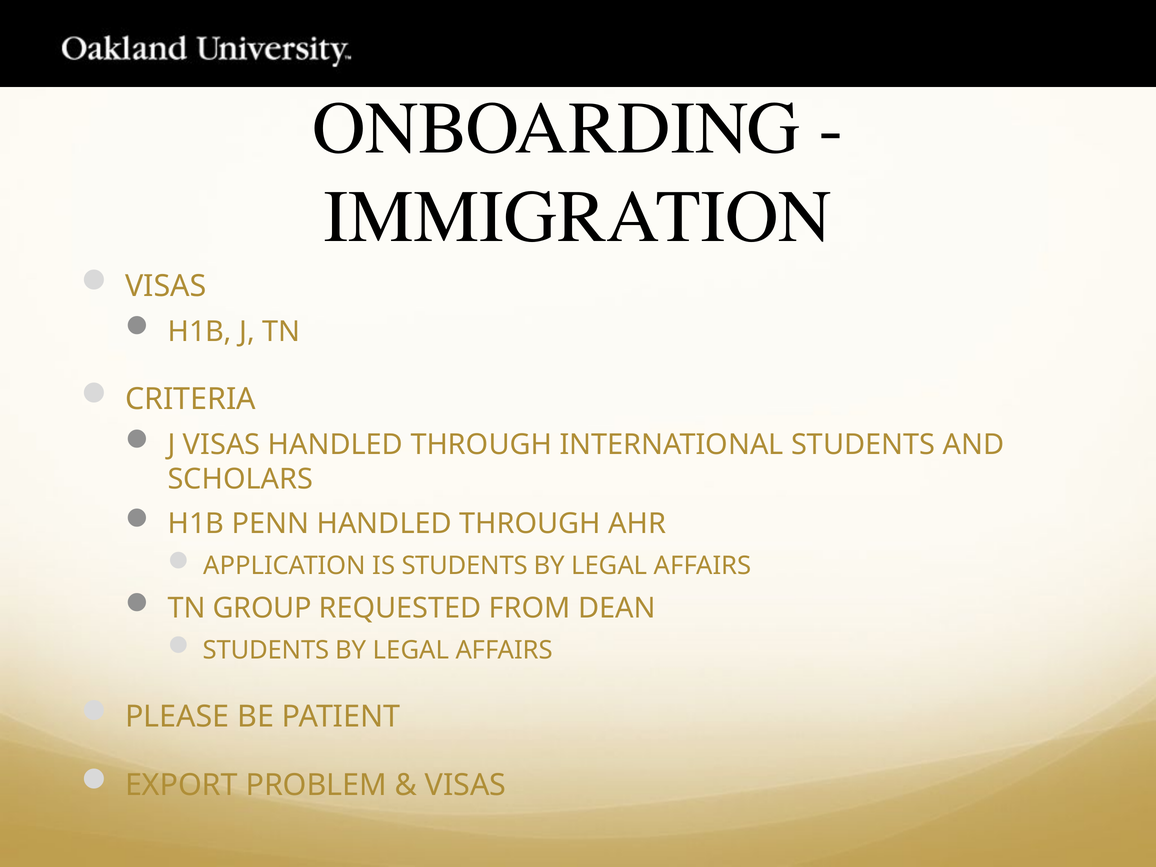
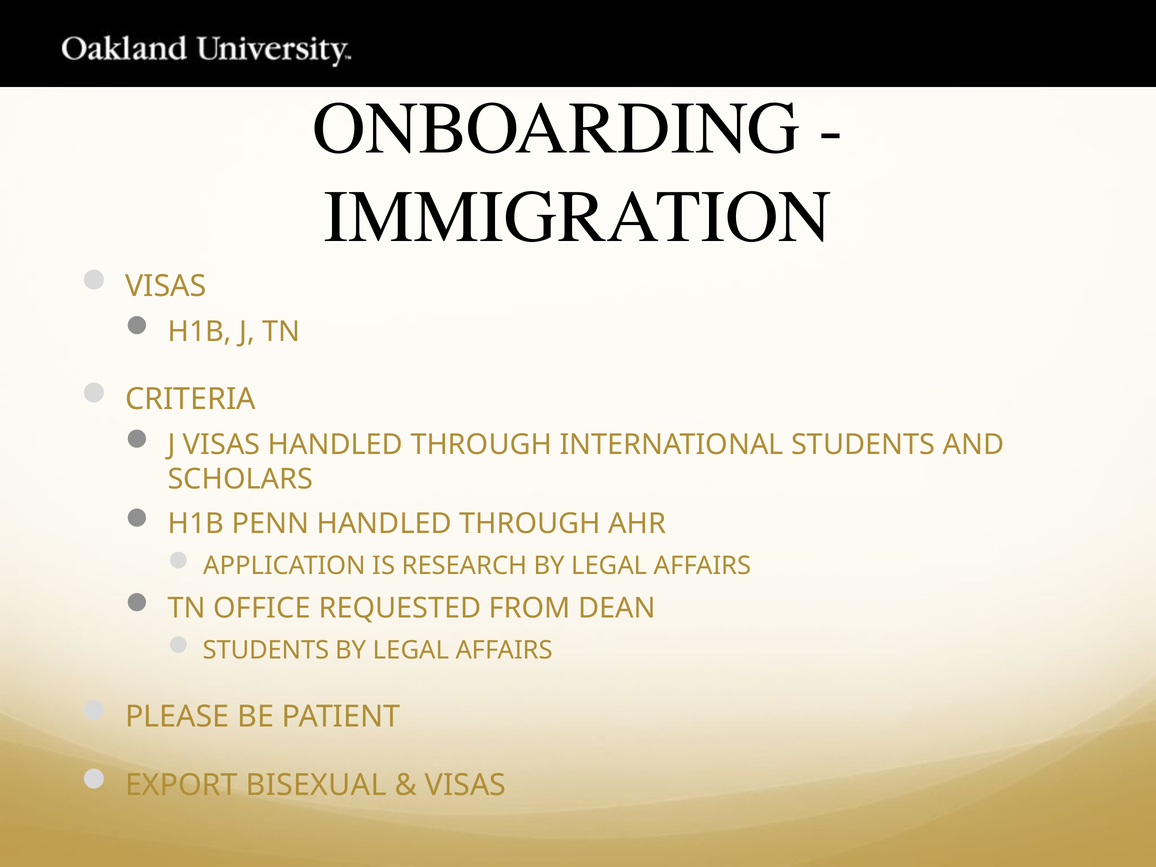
IS STUDENTS: STUDENTS -> RESEARCH
GROUP: GROUP -> OFFICE
PROBLEM: PROBLEM -> BISEXUAL
